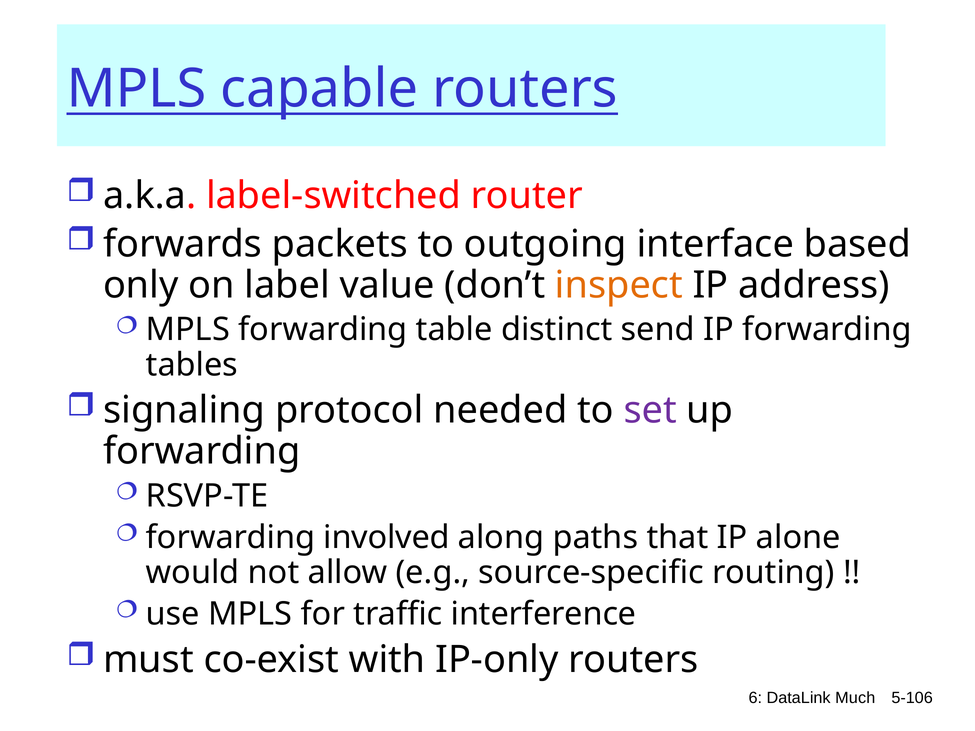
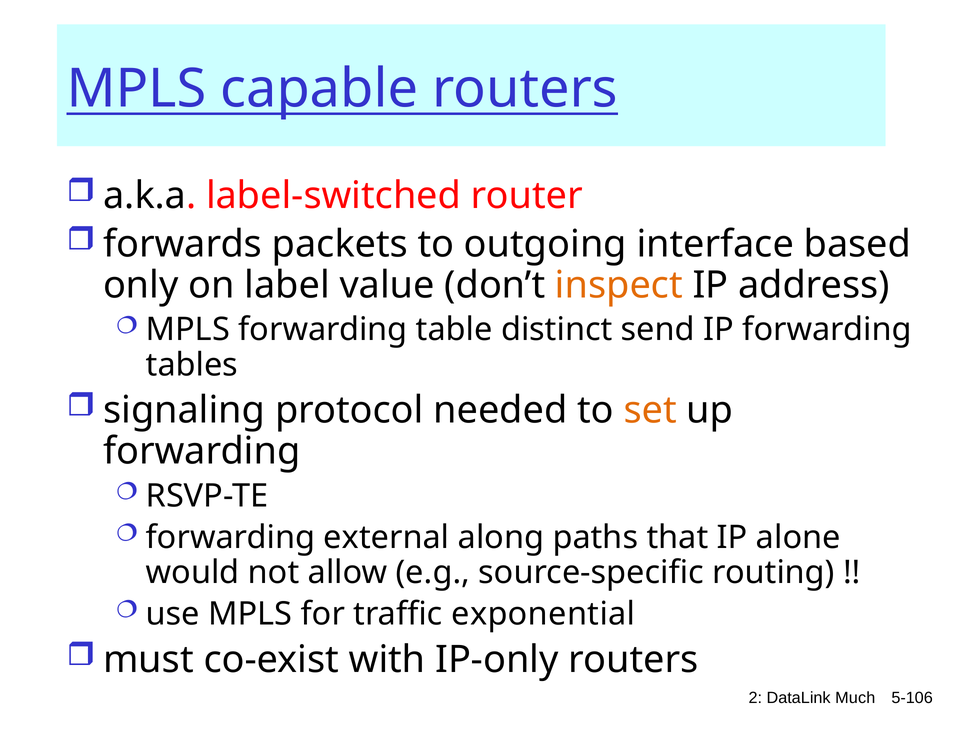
set colour: purple -> orange
involved: involved -> external
interference: interference -> exponential
6: 6 -> 2
